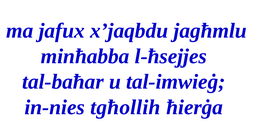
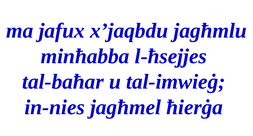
tgħollih: tgħollih -> jagħmel
